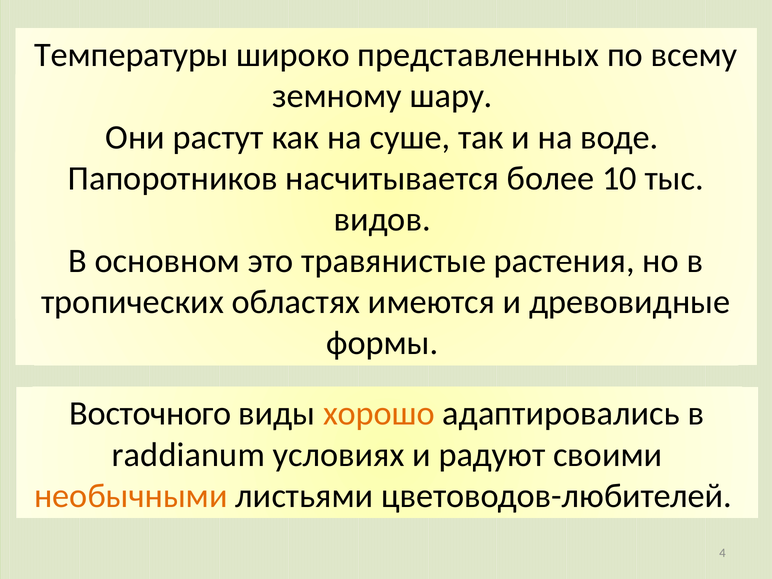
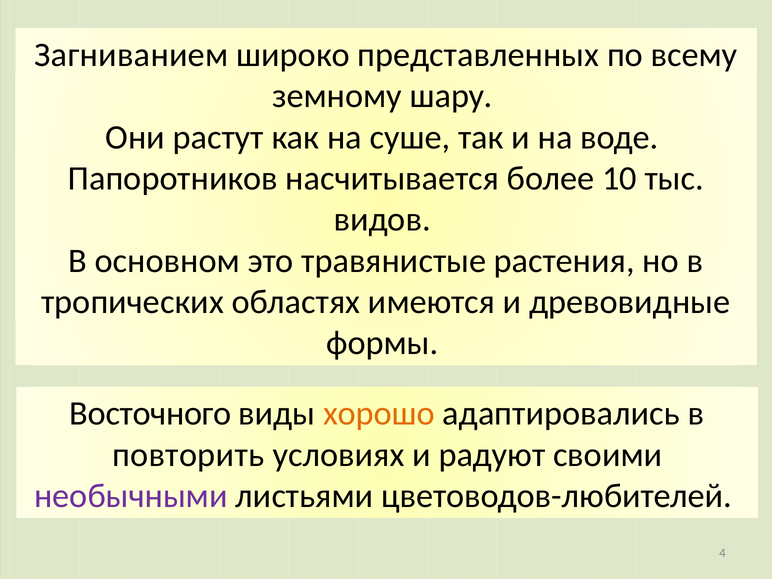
Температуры: Температуры -> Загниванием
raddianum: raddianum -> повторить
необычными colour: orange -> purple
